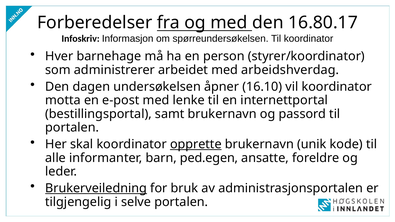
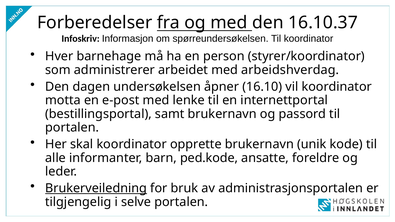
16.80.17: 16.80.17 -> 16.10.37
opprette underline: present -> none
ped.egen: ped.egen -> ped.kode
